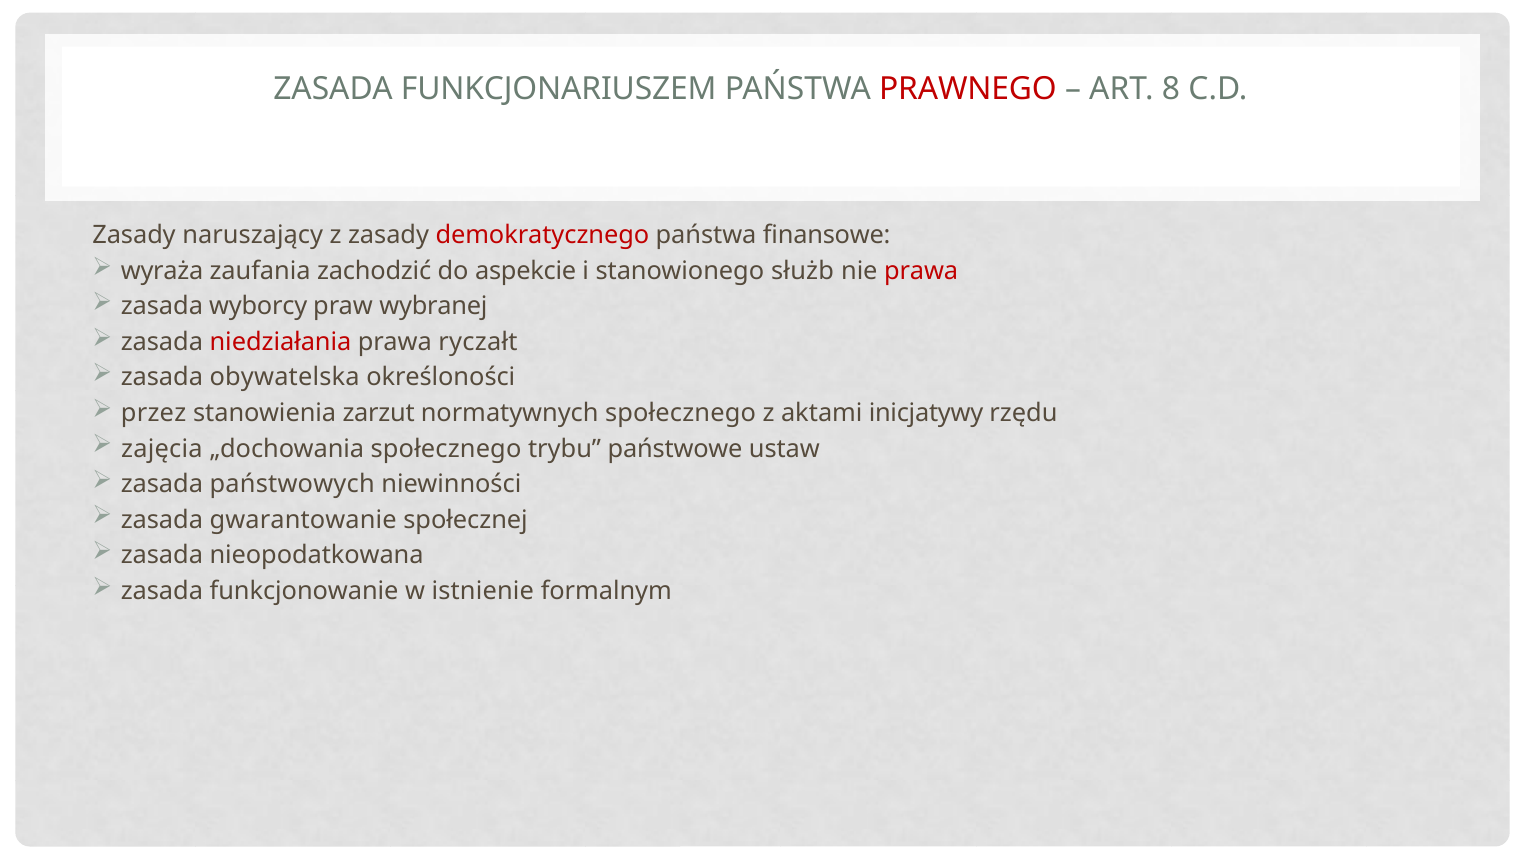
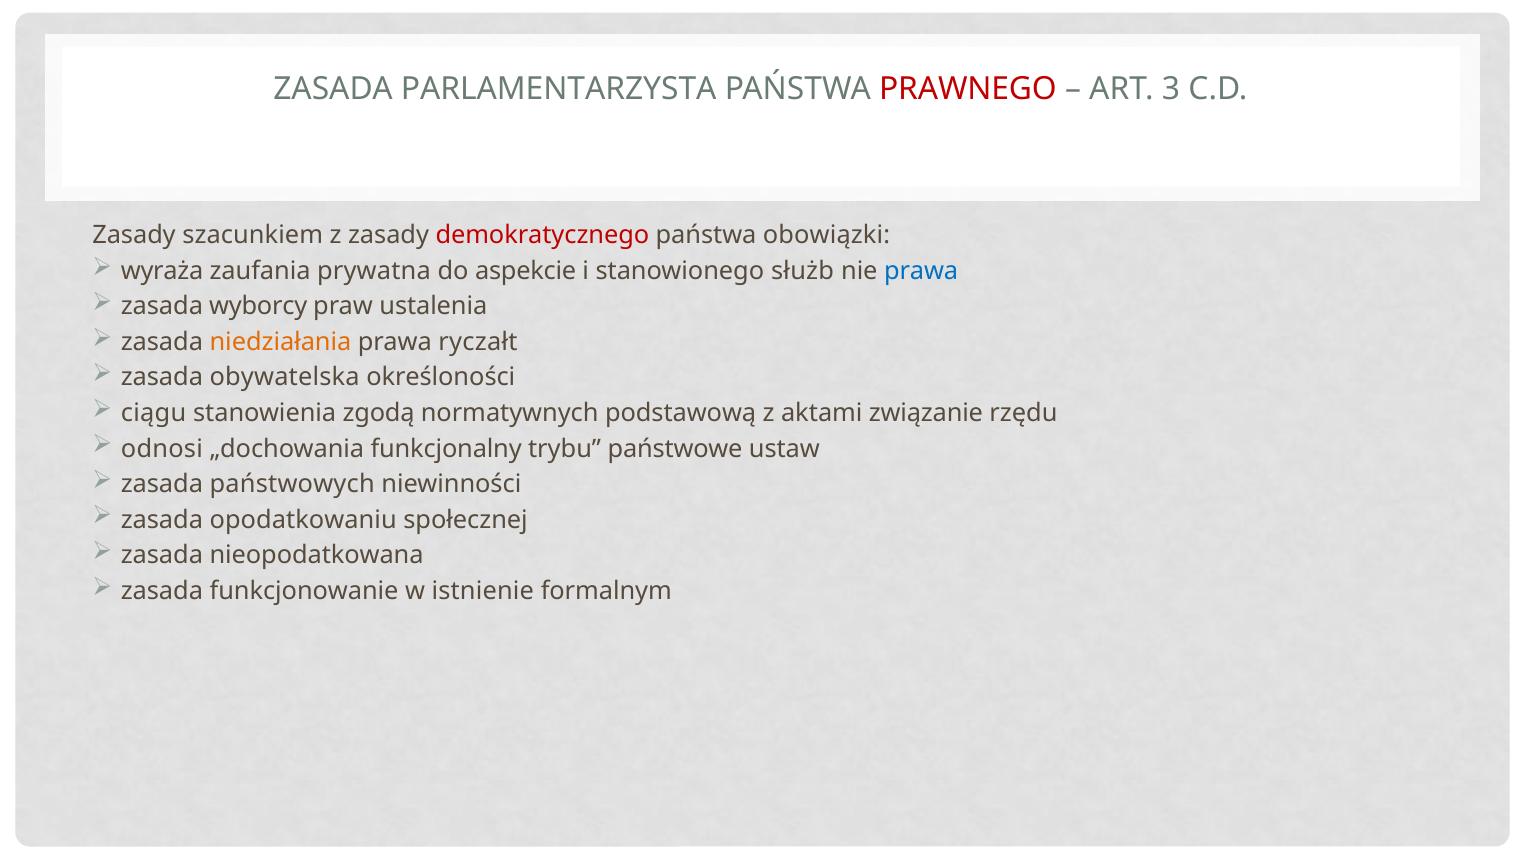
FUNKCJONARIUSZEM: FUNKCJONARIUSZEM -> PARLAMENTARZYSTA
8: 8 -> 3
naruszający: naruszający -> szacunkiem
finansowe: finansowe -> obowiązki
zachodzić: zachodzić -> prywatna
prawa at (921, 271) colour: red -> blue
wybranej: wybranej -> ustalenia
niedziałania colour: red -> orange
przez: przez -> ciągu
zarzut: zarzut -> zgodą
normatywnych społecznego: społecznego -> podstawową
inicjatywy: inicjatywy -> związanie
zajęcia: zajęcia -> odnosi
„dochowania społecznego: społecznego -> funkcjonalny
gwarantowanie: gwarantowanie -> opodatkowaniu
